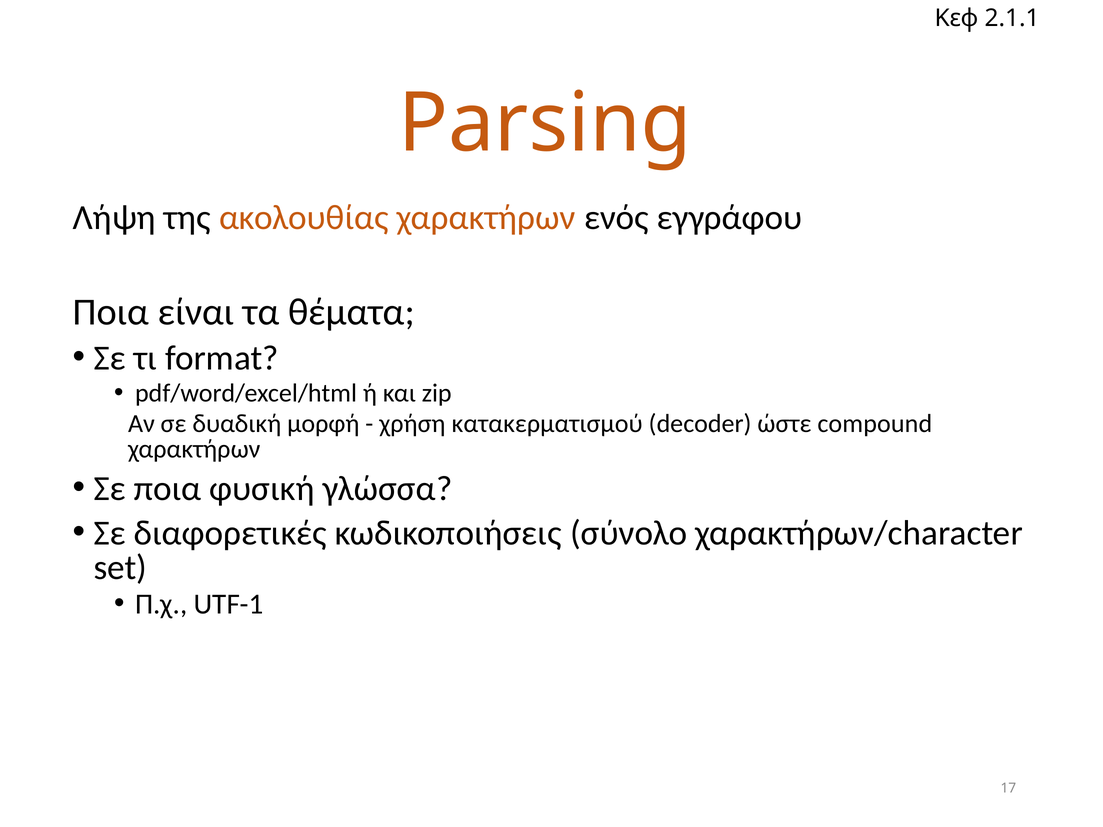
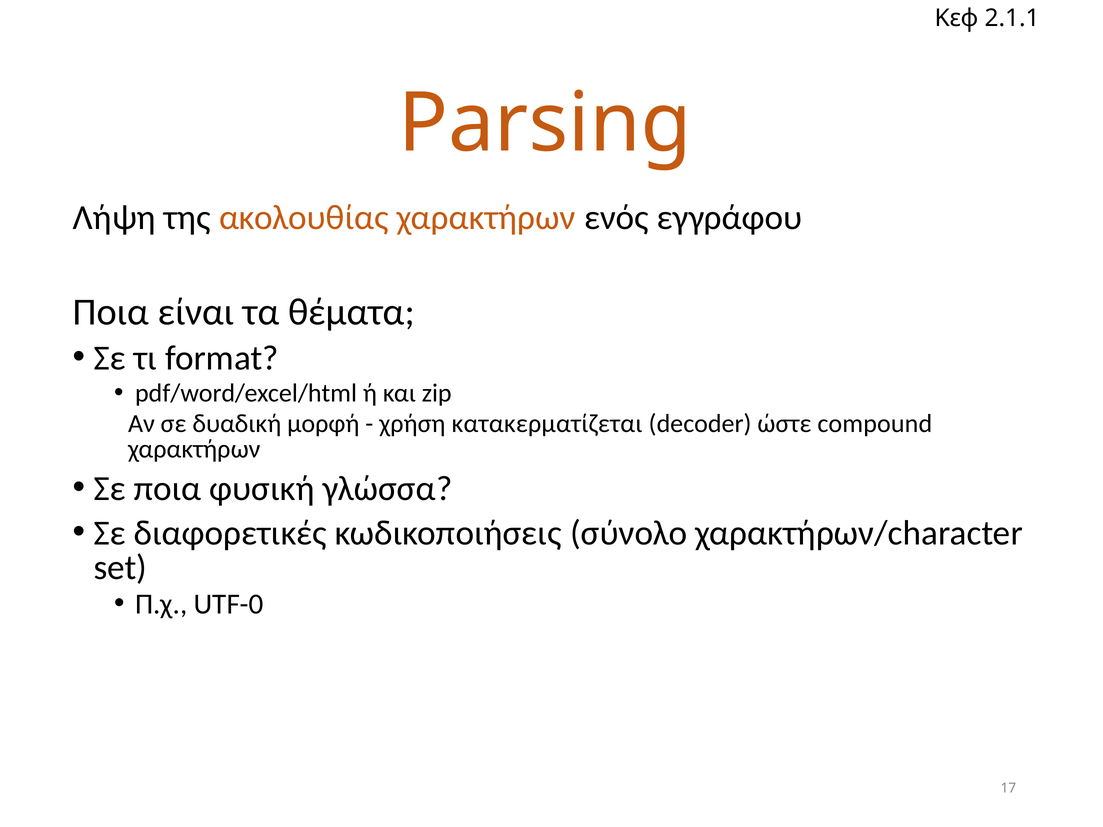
κατακερματισμού: κατακερματισμού -> κατακερματίζεται
UTF-1: UTF-1 -> UTF-0
